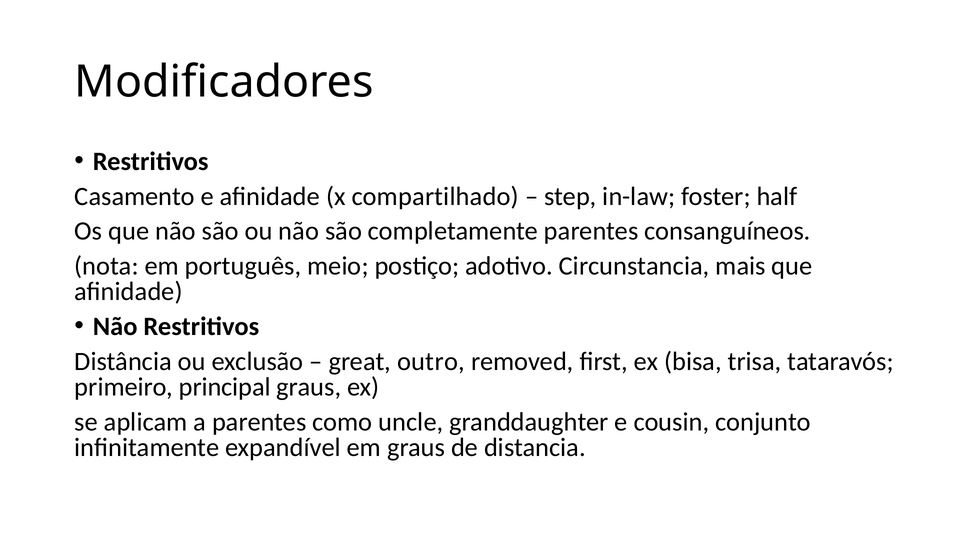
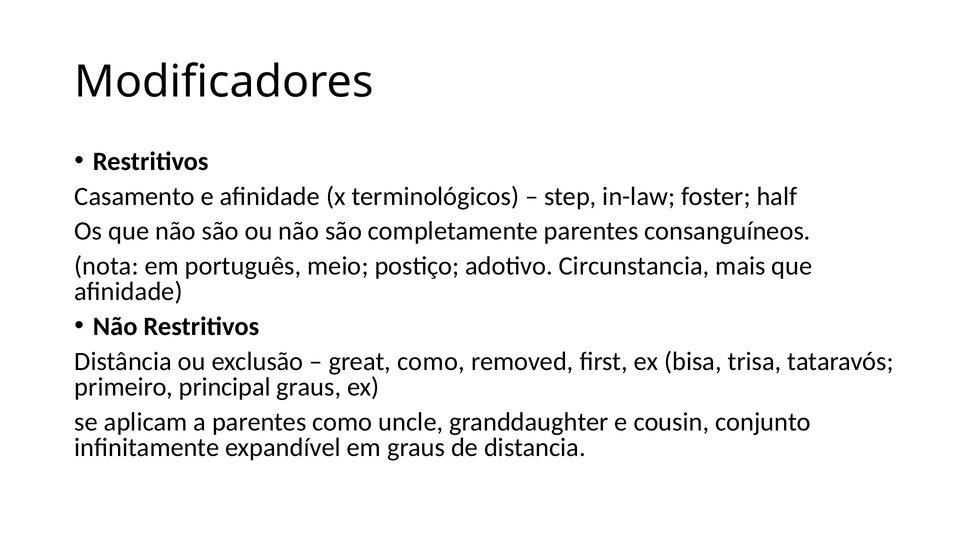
compartilhado: compartilhado -> terminológicos
great outro: outro -> como
